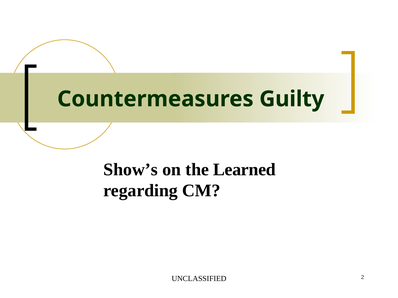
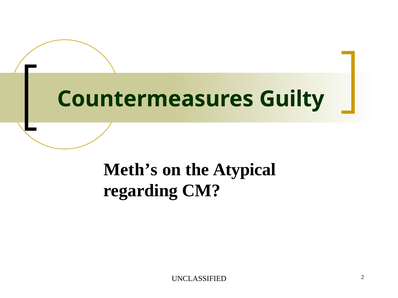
Show’s: Show’s -> Meth’s
Learned: Learned -> Atypical
